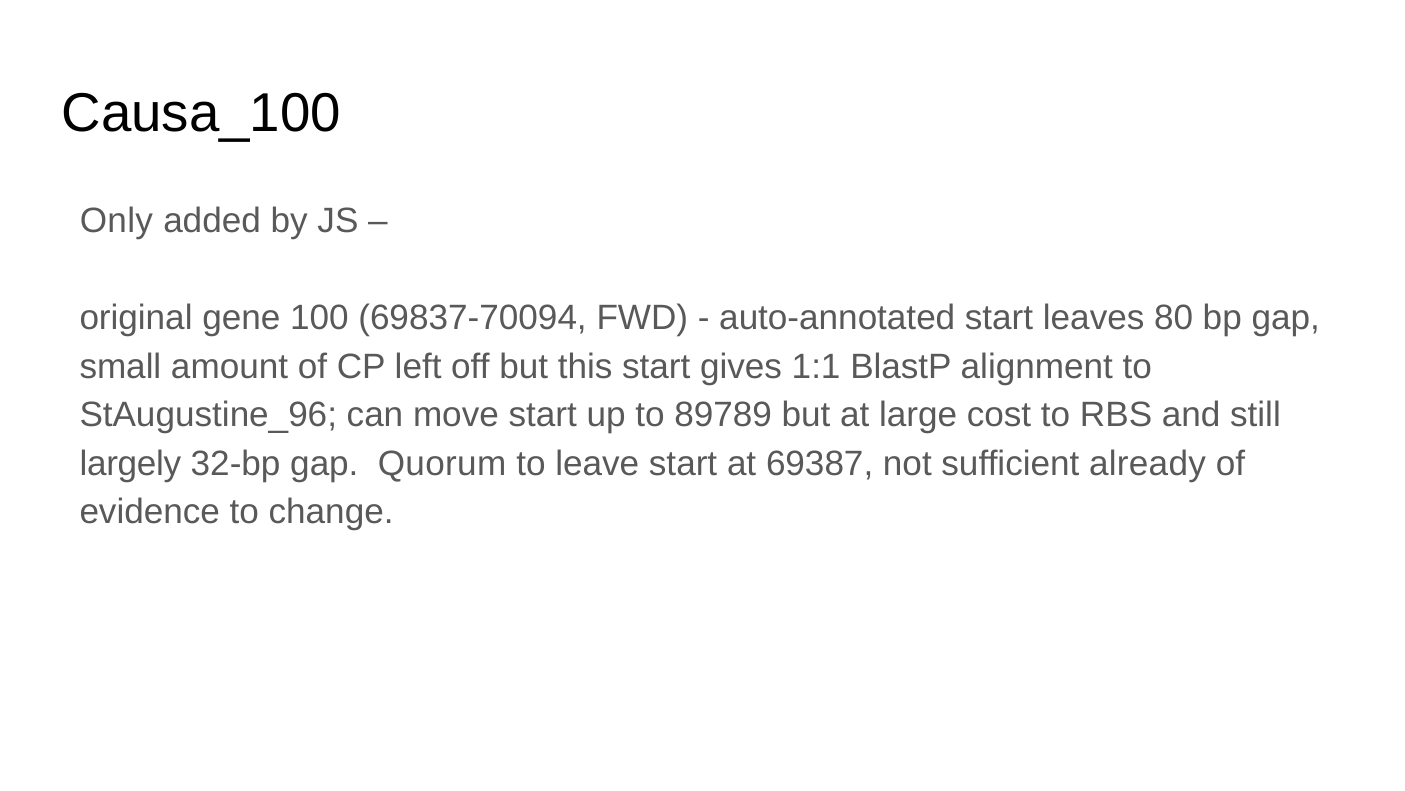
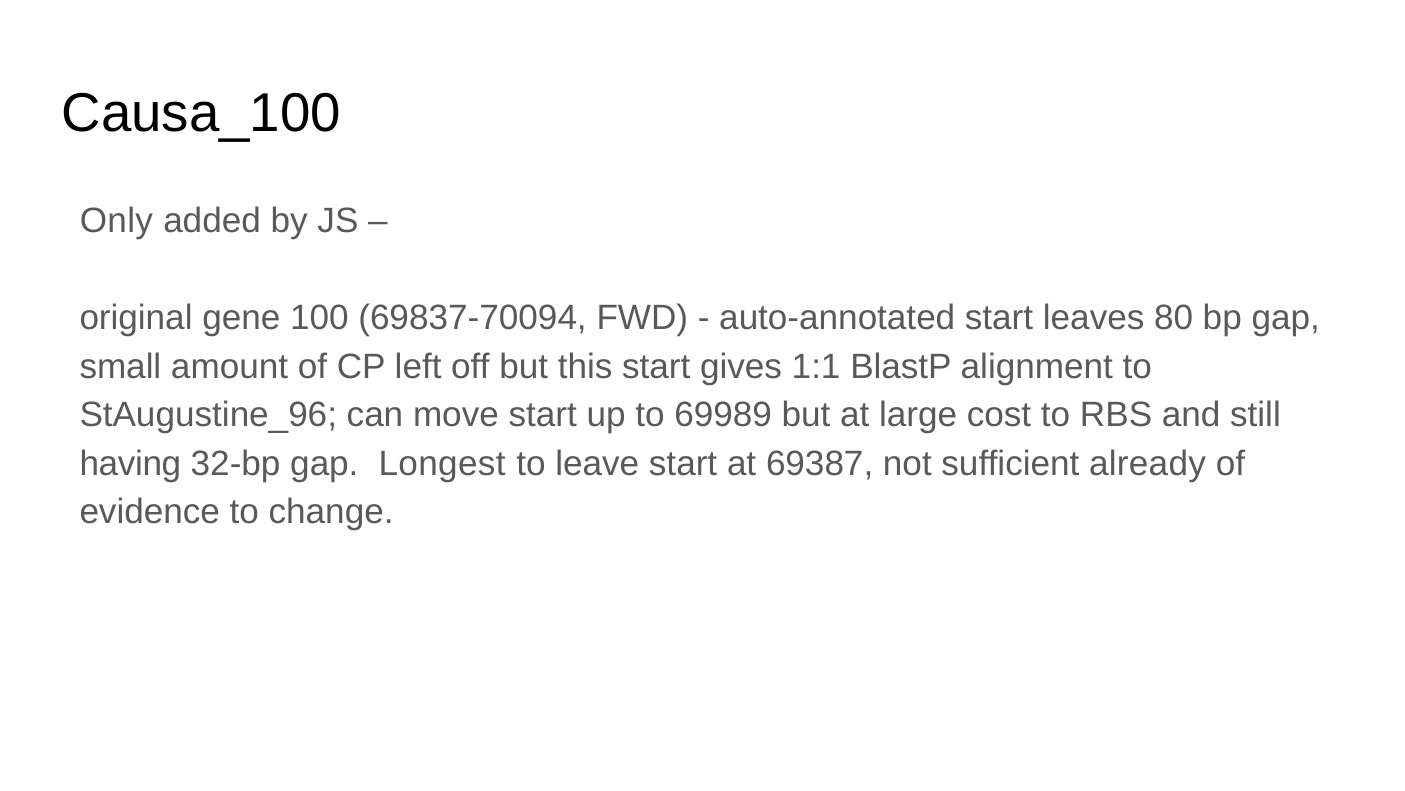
89789: 89789 -> 69989
largely: largely -> having
Quorum: Quorum -> Longest
